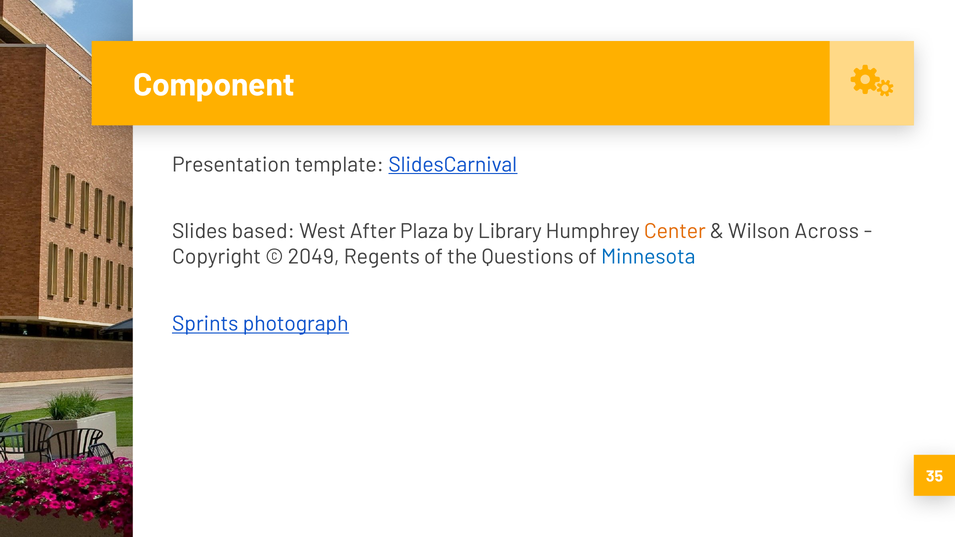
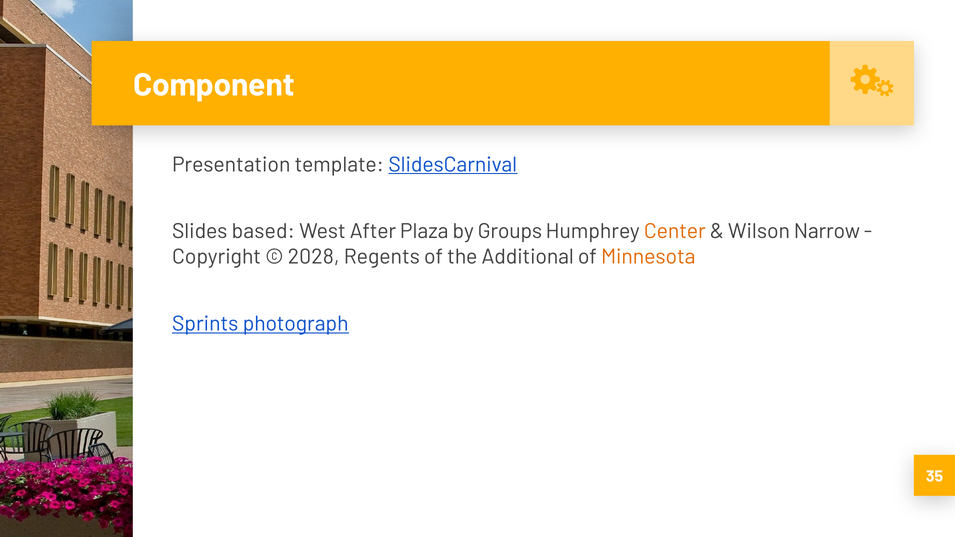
Library: Library -> Groups
Across: Across -> Narrow
2049: 2049 -> 2028
Questions: Questions -> Additional
Minnesota colour: blue -> orange
